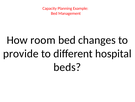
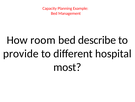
changes: changes -> describe
beds: beds -> most
